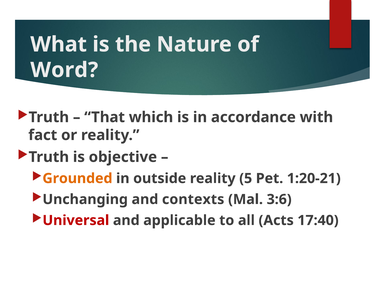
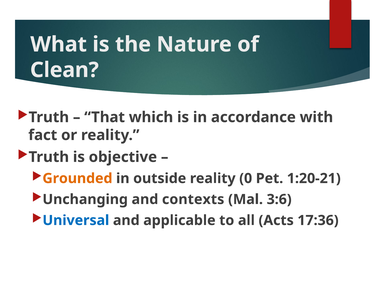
Word: Word -> Clean
5: 5 -> 0
Universal colour: red -> blue
17:40: 17:40 -> 17:36
